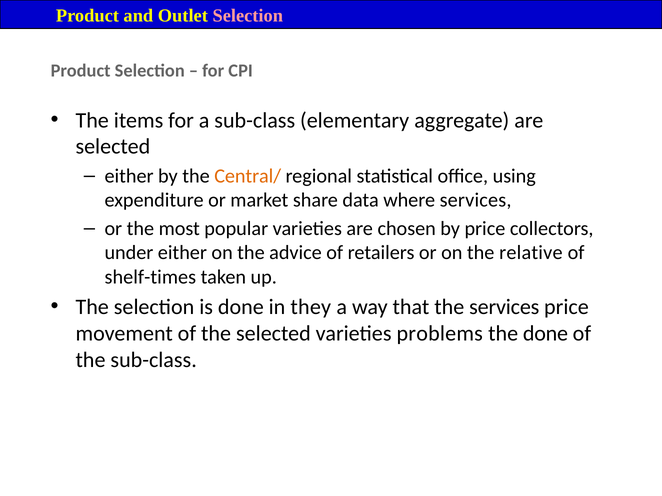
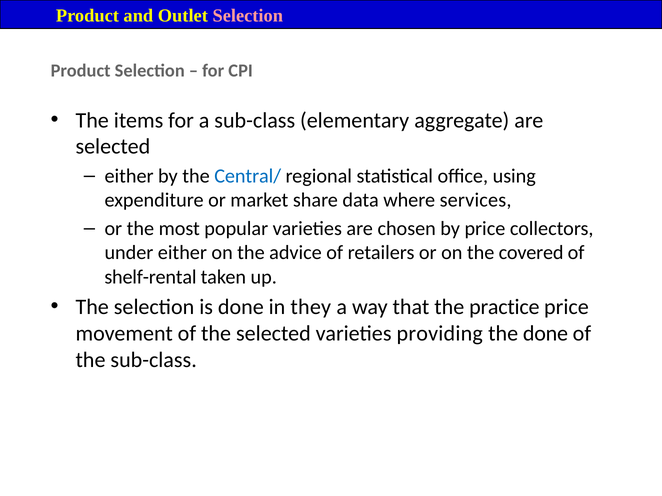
Central/ colour: orange -> blue
relative: relative -> covered
shelf-times: shelf-times -> shelf-rental
the services: services -> practice
problems: problems -> providing
